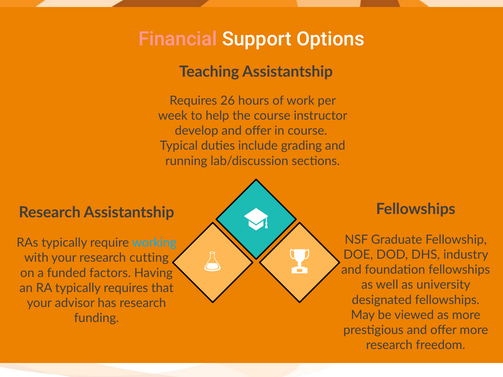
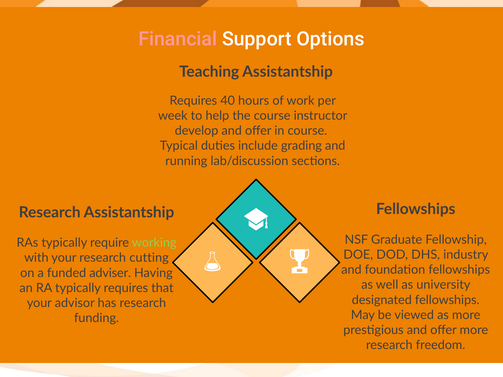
26: 26 -> 40
working colour: light blue -> light green
factors: factors -> adviser
